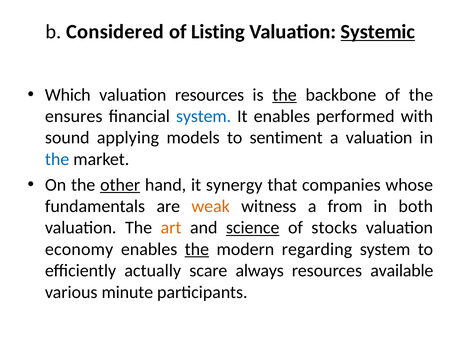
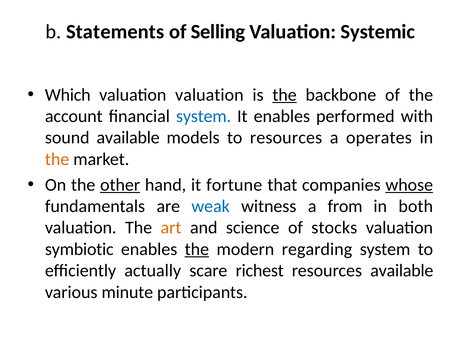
Considered: Considered -> Statements
Listing: Listing -> Selling
Systemic underline: present -> none
valuation resources: resources -> valuation
ensures: ensures -> account
sound applying: applying -> available
to sentiment: sentiment -> resources
a valuation: valuation -> operates
the at (57, 160) colour: blue -> orange
synergy: synergy -> fortune
whose underline: none -> present
weak colour: orange -> blue
science underline: present -> none
economy: economy -> symbiotic
always: always -> richest
